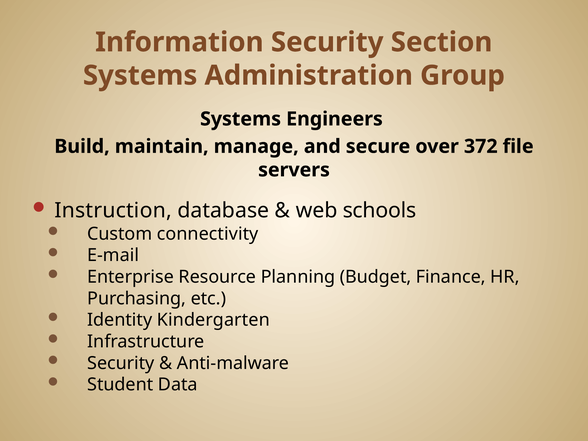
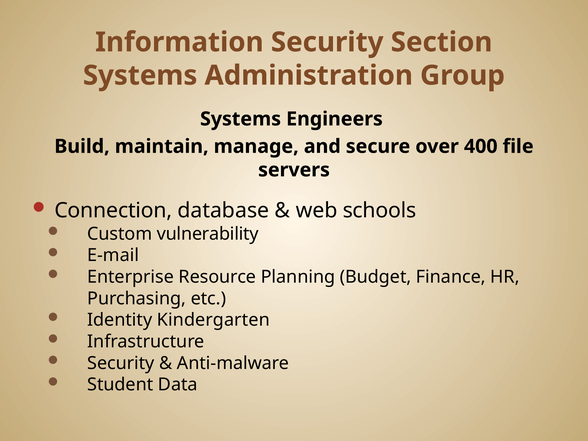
372: 372 -> 400
Instruction: Instruction -> Connection
connectivity: connectivity -> vulnerability
